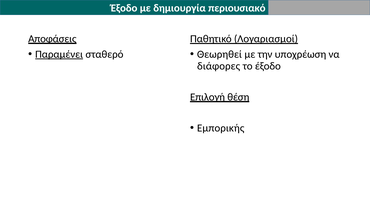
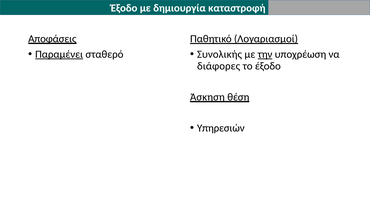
περιουσιακό: περιουσιακό -> καταστροφή
Θεωρηθεί: Θεωρηθεί -> Συνολικής
την underline: none -> present
Επιλογή: Επιλογή -> Άσκηση
Εμπορικής: Εμπορικής -> Υπηρεσιών
